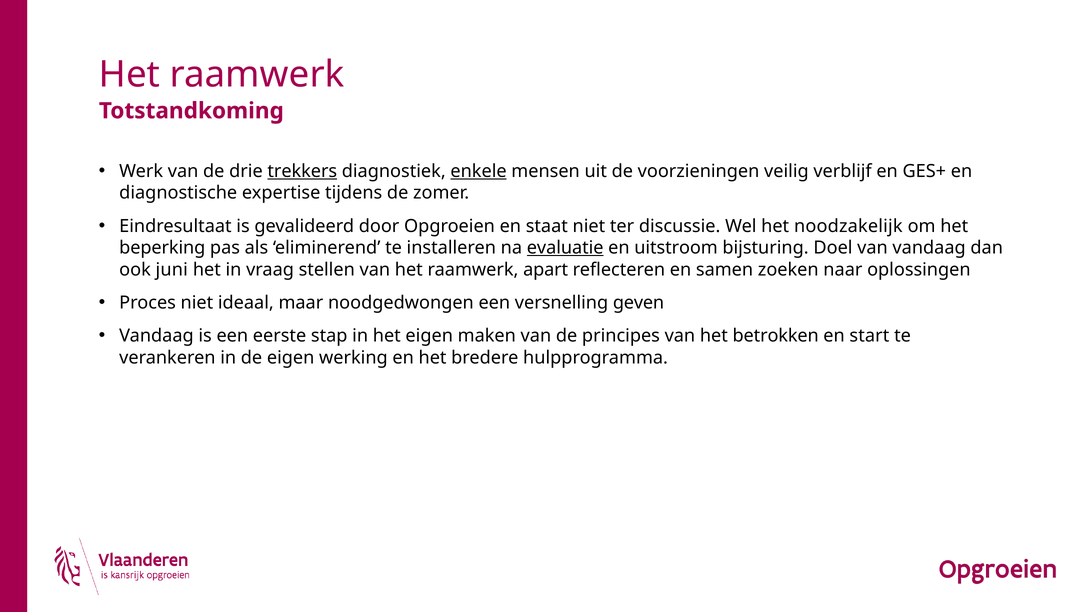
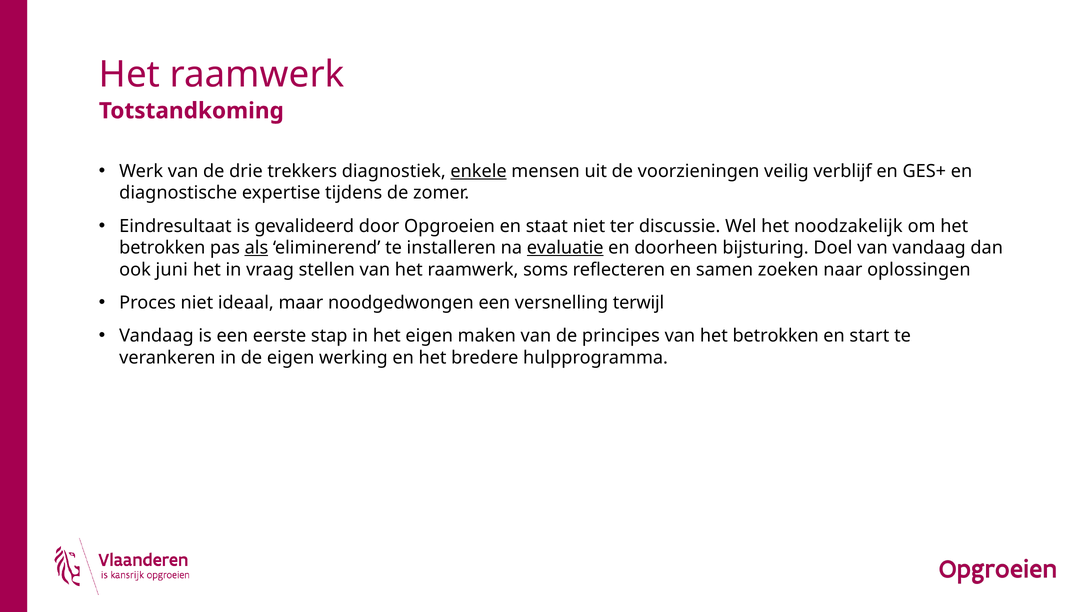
trekkers underline: present -> none
beperking at (162, 248): beperking -> betrokken
als underline: none -> present
uitstroom: uitstroom -> doorheen
apart: apart -> soms
geven: geven -> terwijl
